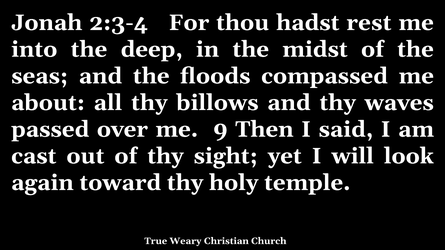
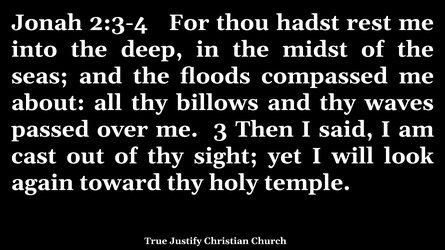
9: 9 -> 3
Weary: Weary -> Justify
